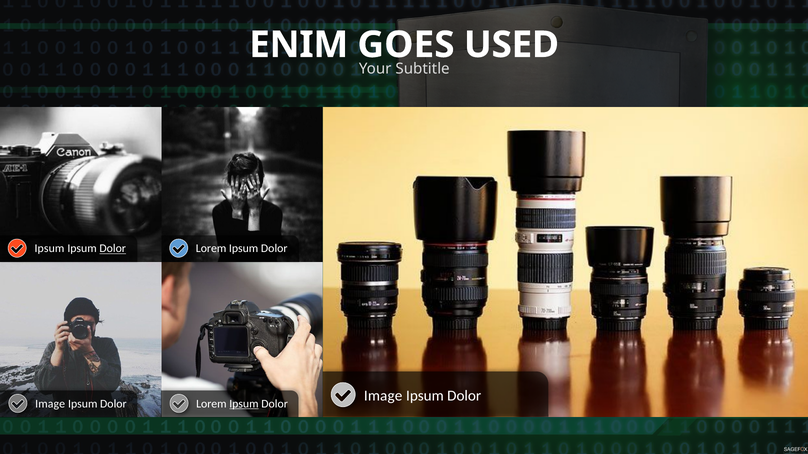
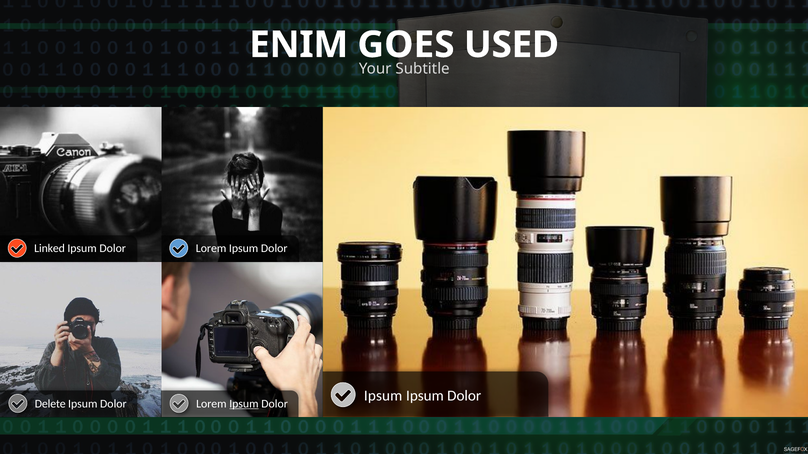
Ipsum at (49, 249): Ipsum -> Linked
Dolor at (113, 249) underline: present -> none
Image at (383, 396): Image -> Ipsum
Image at (50, 404): Image -> Delete
